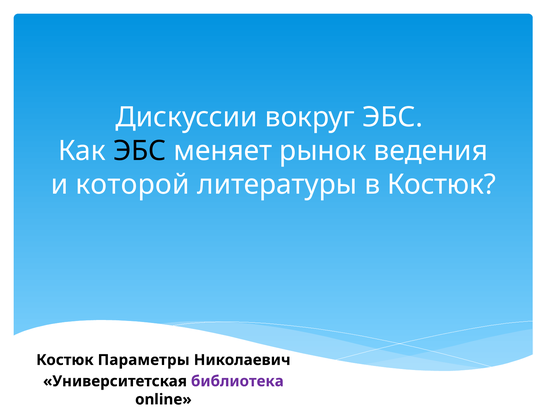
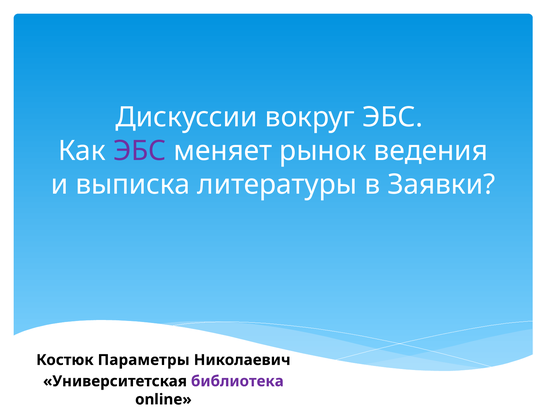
ЭБС at (140, 151) colour: black -> purple
которой: которой -> выписка
в Костюк: Костюк -> Заявки
